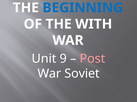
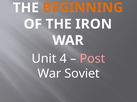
BEGINNING colour: blue -> orange
WITH: WITH -> IRON
9: 9 -> 4
